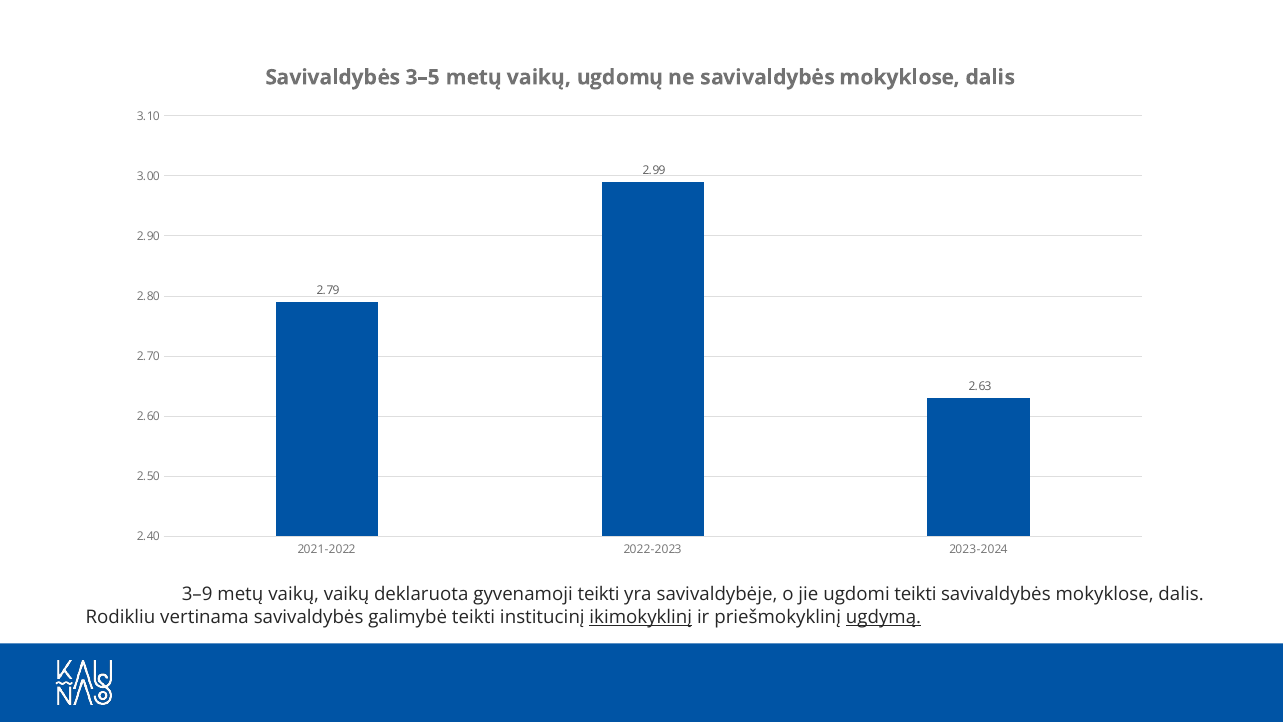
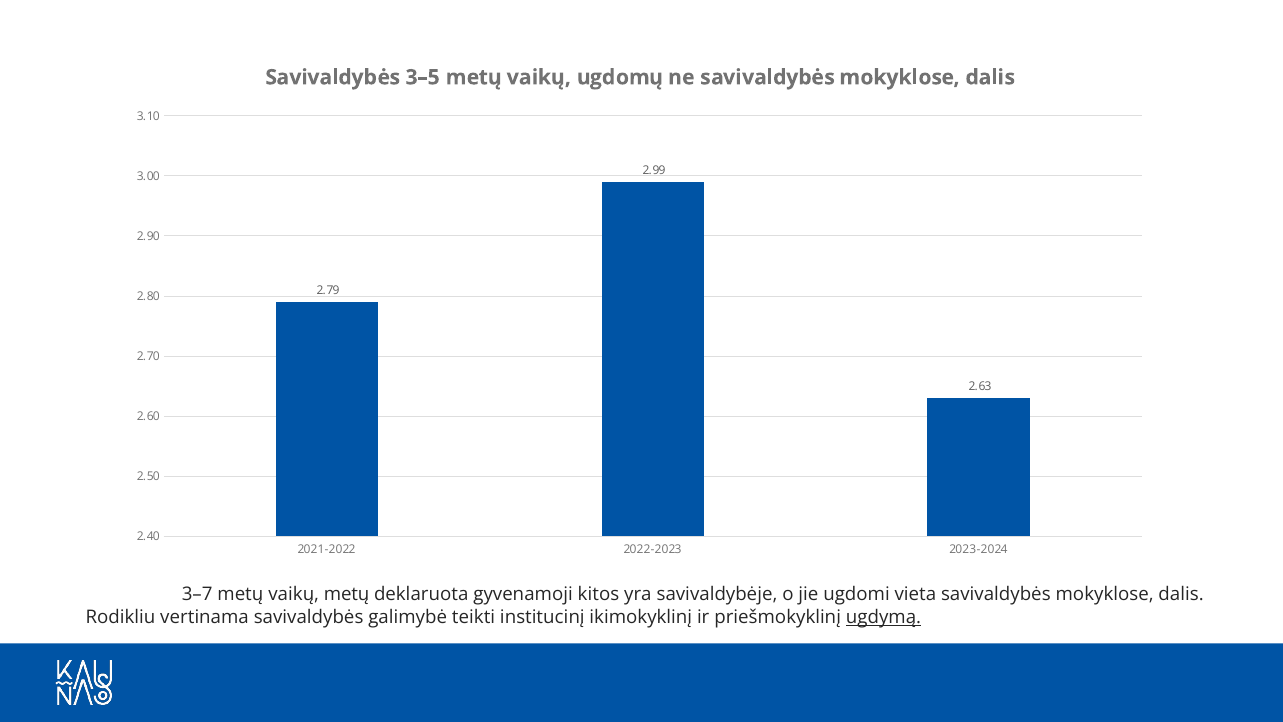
3–9: 3–9 -> 3–7
vaikų vaikų: vaikų -> metų
gyvenamoji teikti: teikti -> kitos
ugdomi teikti: teikti -> vieta
ikimokyklinį underline: present -> none
